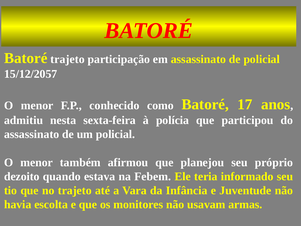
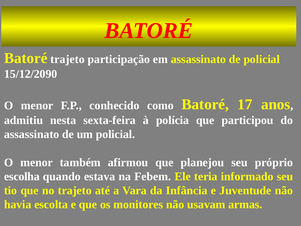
15/12/2057: 15/12/2057 -> 15/12/2090
dezoito: dezoito -> escolha
